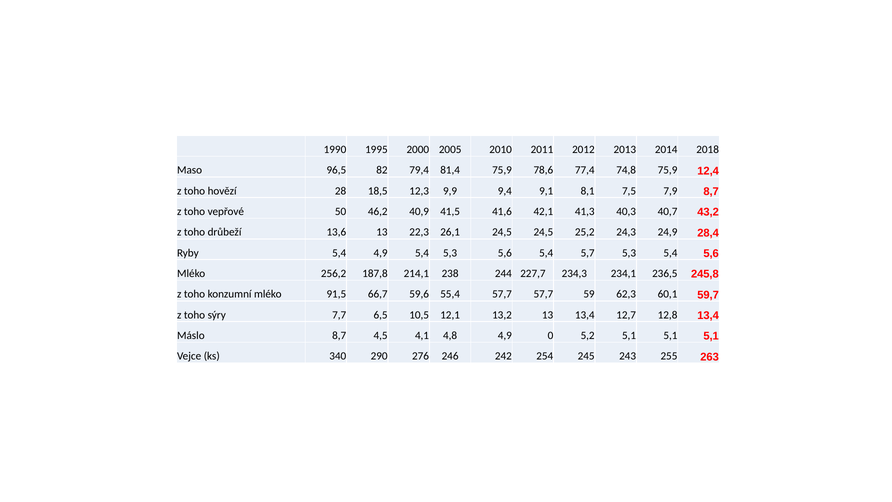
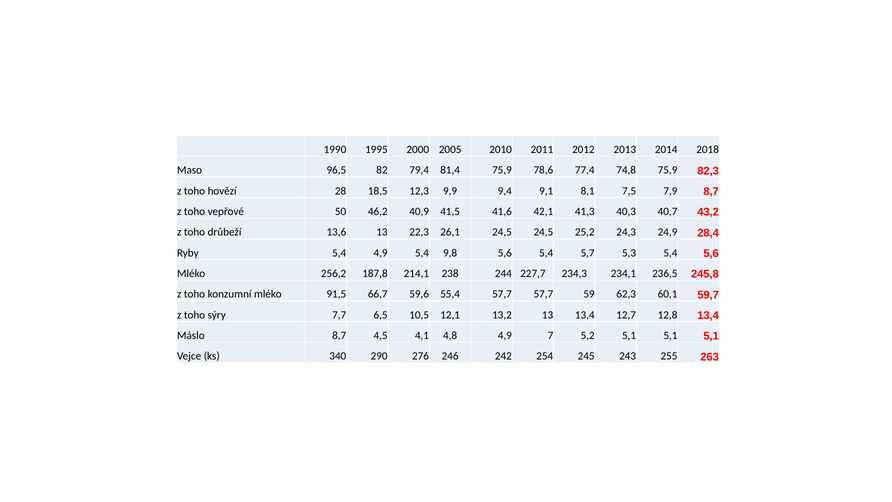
12,4: 12,4 -> 82,3
5,4 5,3: 5,3 -> 9,8
0: 0 -> 7
